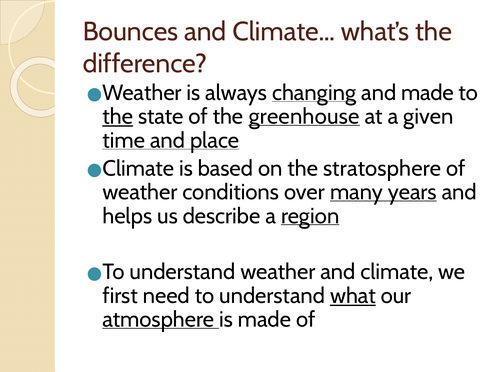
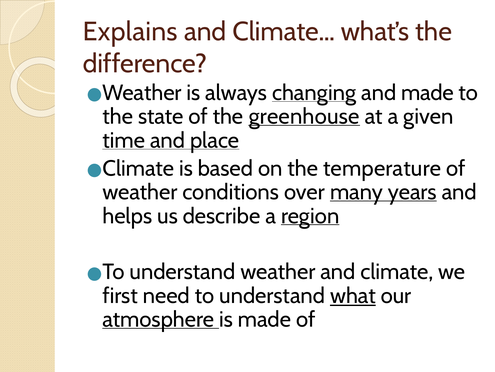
Bounces: Bounces -> Explains
the at (118, 116) underline: present -> none
stratosphere: stratosphere -> temperature
